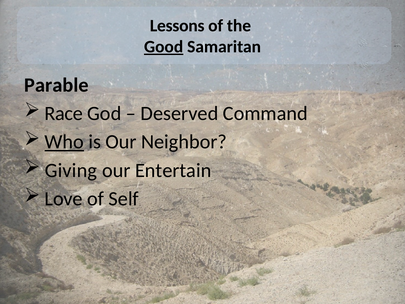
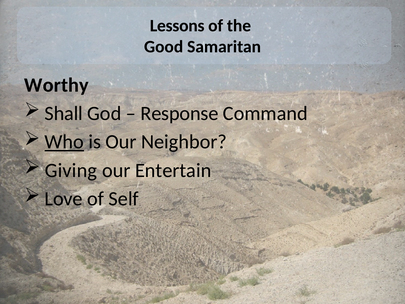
Good underline: present -> none
Parable: Parable -> Worthy
Race: Race -> Shall
Deserved: Deserved -> Response
